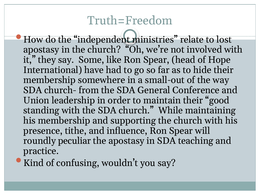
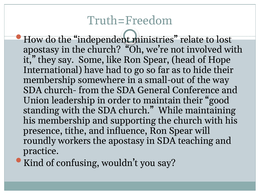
peculiar: peculiar -> workers
